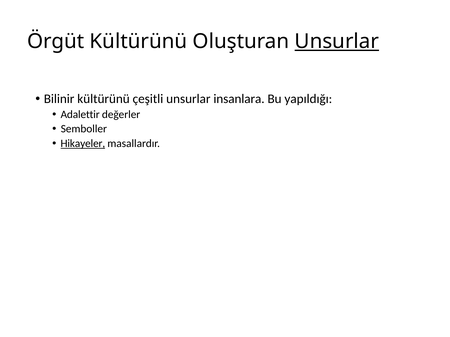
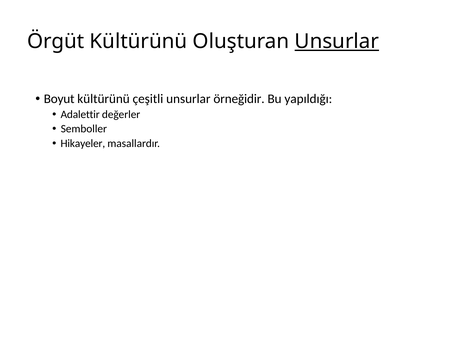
Bilinir: Bilinir -> Boyut
insanlara: insanlara -> örneğidir
Hikayeler underline: present -> none
